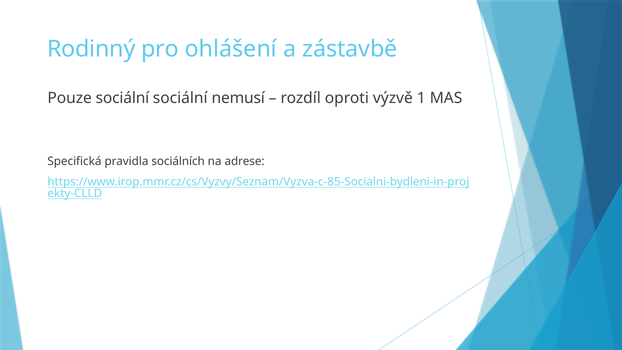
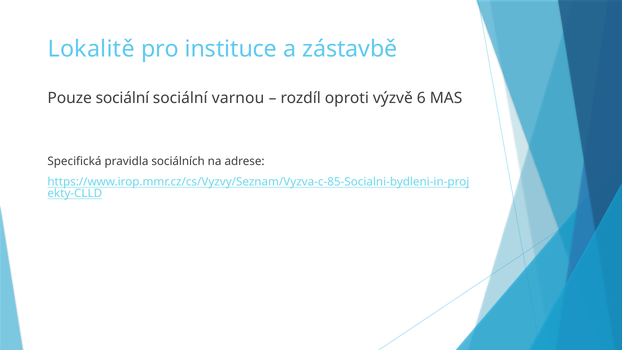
Rodinný: Rodinný -> Lokalitě
ohlášení: ohlášení -> instituce
nemusí: nemusí -> varnou
1: 1 -> 6
